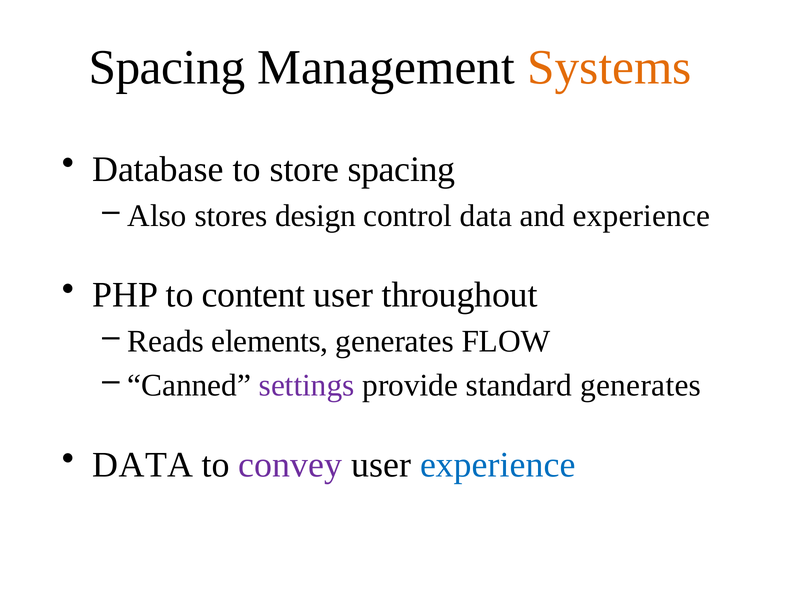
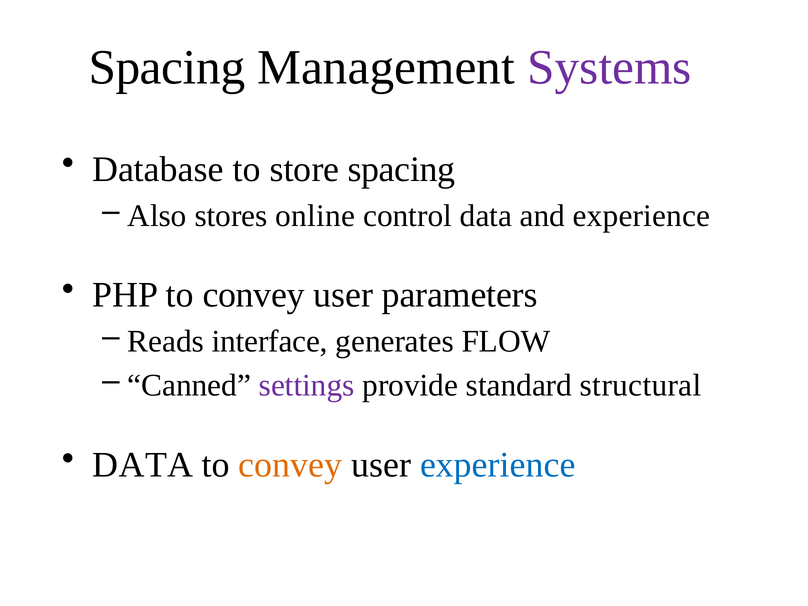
Systems colour: orange -> purple
design: design -> online
PHP to content: content -> convey
throughout: throughout -> parameters
elements: elements -> interface
standard generates: generates -> structural
convey at (290, 465) colour: purple -> orange
